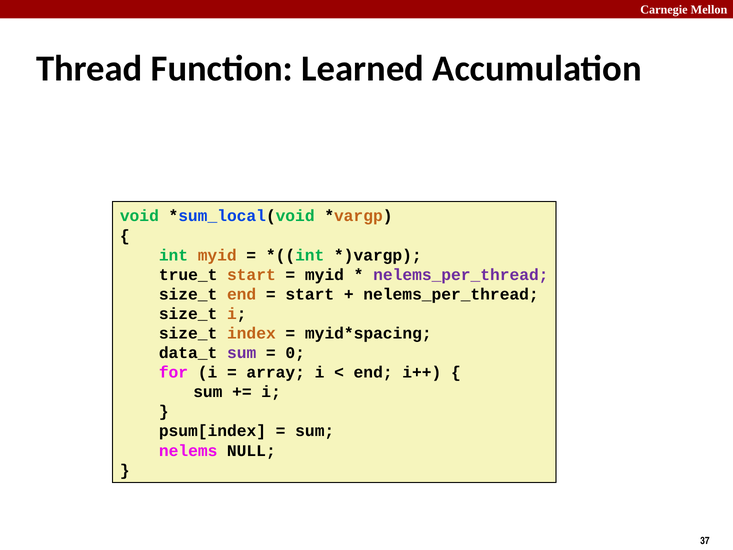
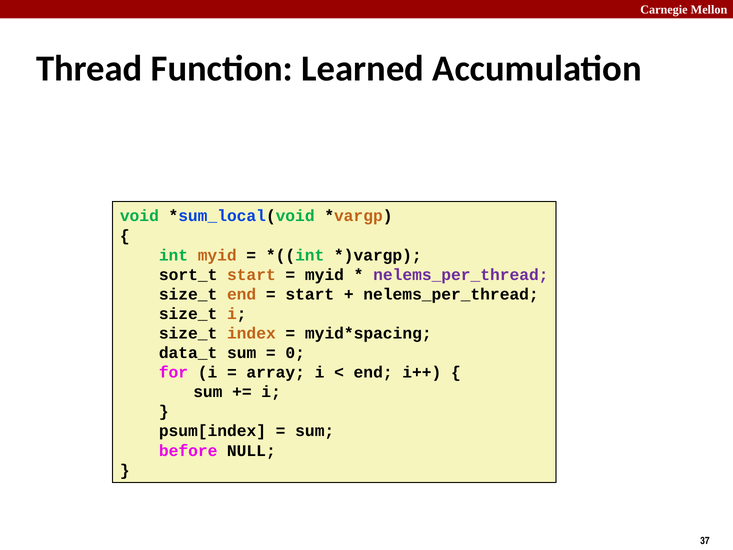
true_t: true_t -> sort_t
sum at (242, 353) colour: purple -> black
nelems: nelems -> before
